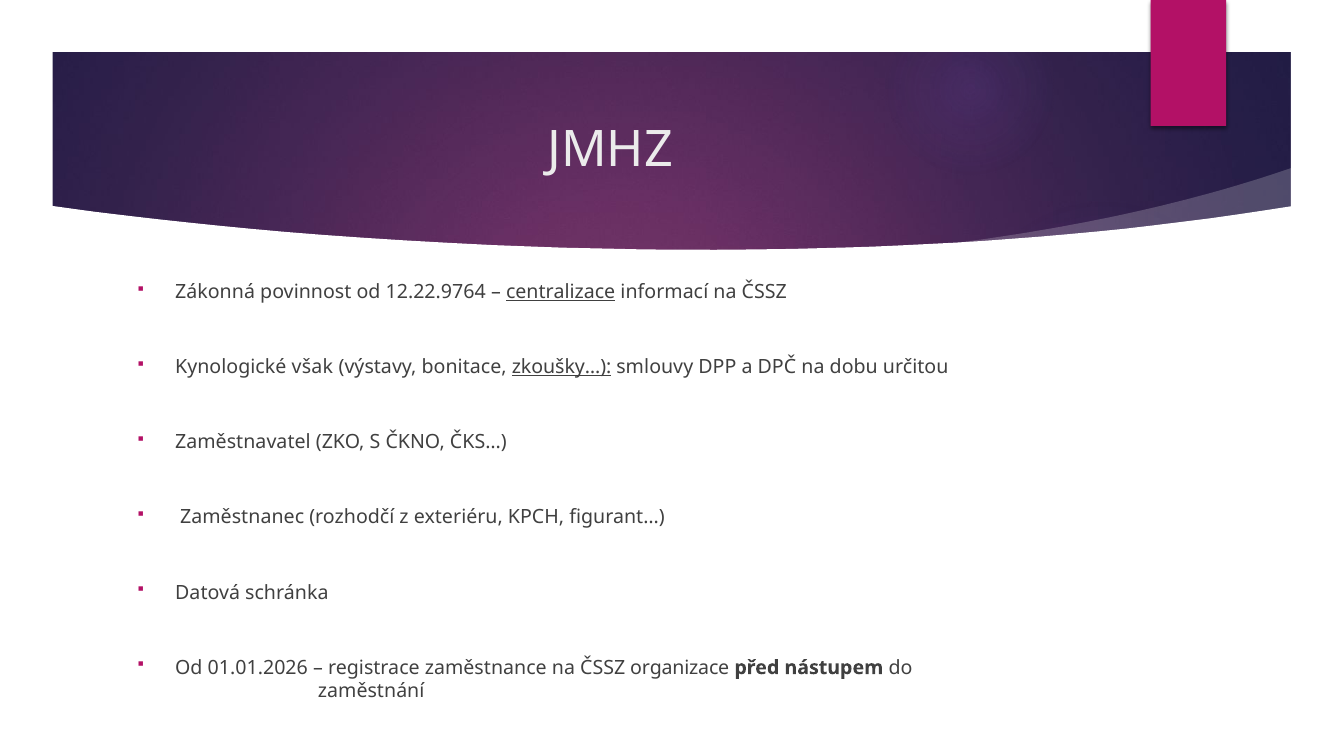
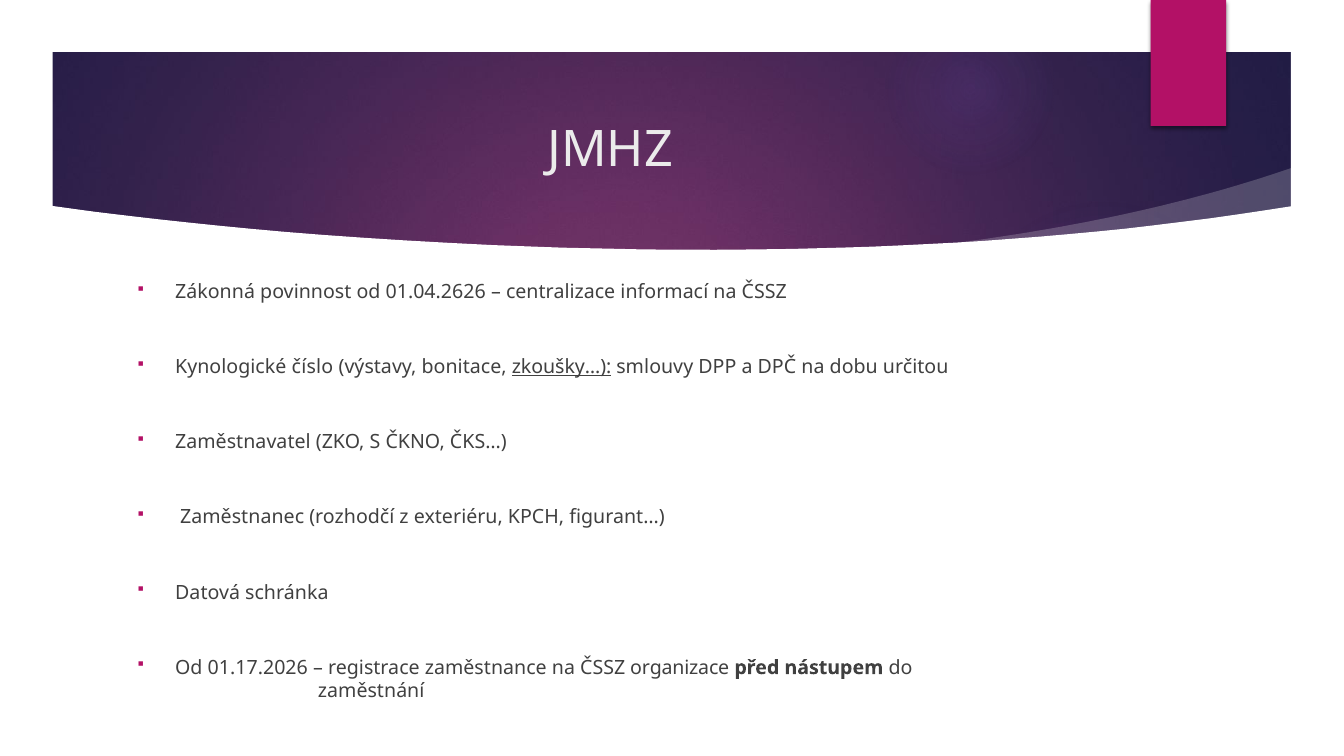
12.22.9764: 12.22.9764 -> 01.04.2626
centralizace underline: present -> none
však: však -> číslo
01.01.2026: 01.01.2026 -> 01.17.2026
